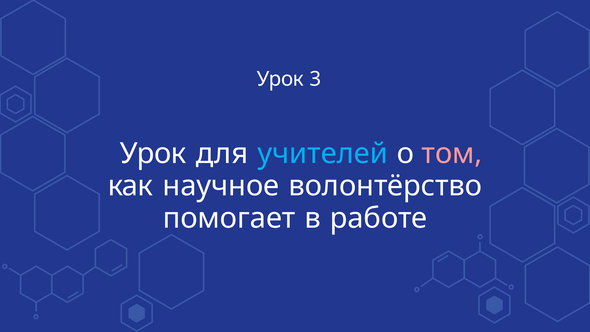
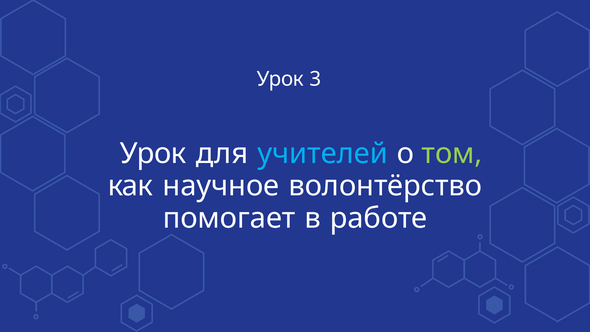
том colour: pink -> light green
